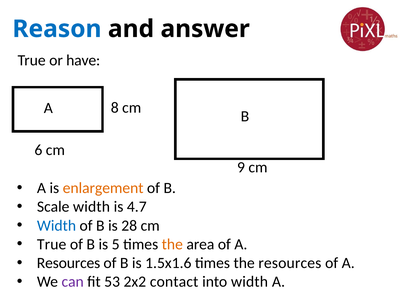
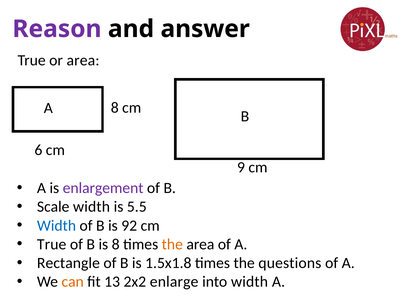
Reason colour: blue -> purple
or have: have -> area
enlargement colour: orange -> purple
4.7: 4.7 -> 5.5
28: 28 -> 92
is 5: 5 -> 8
Resources at (69, 263): Resources -> Rectangle
1.5x1.6: 1.5x1.6 -> 1.5x1.8
the resources: resources -> questions
can colour: purple -> orange
53: 53 -> 13
contact: contact -> enlarge
